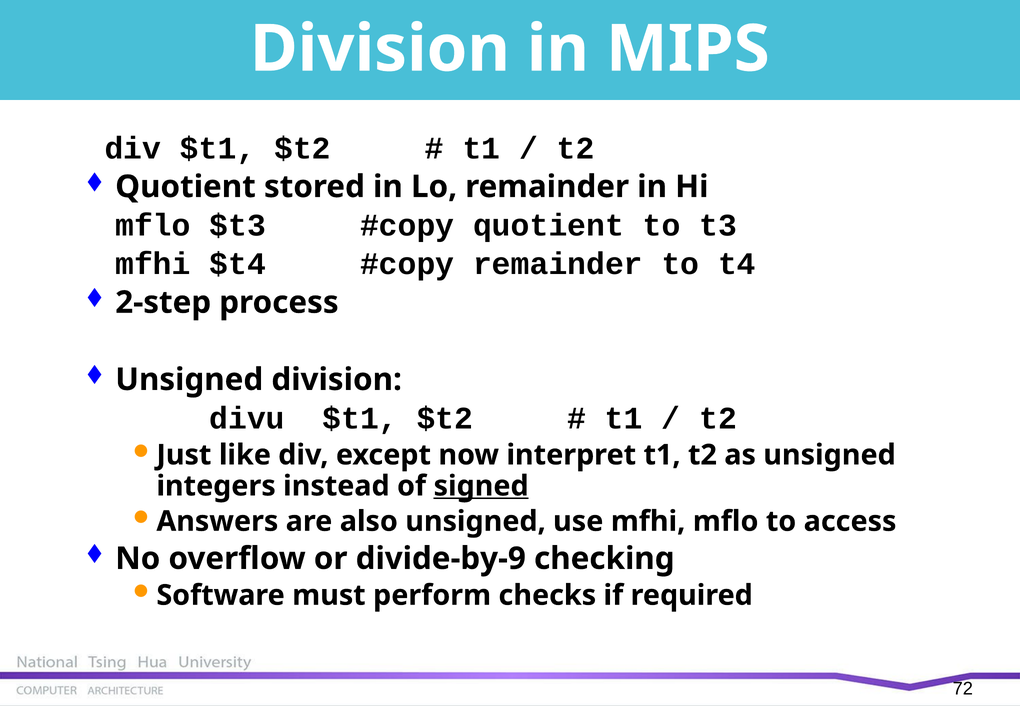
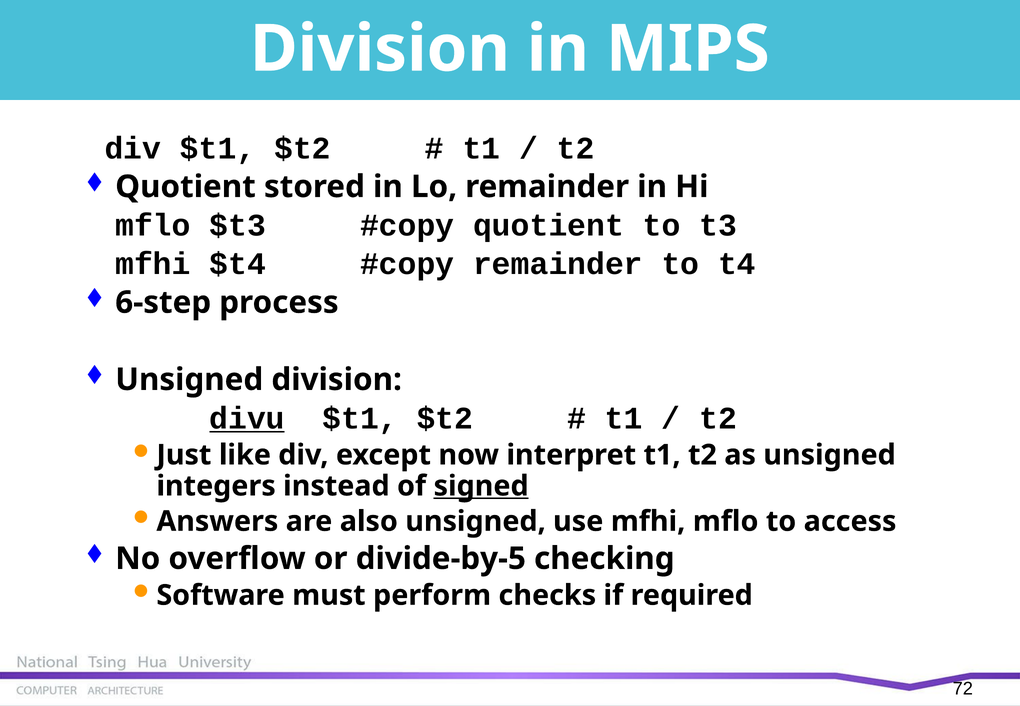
2-step: 2-step -> 6-step
divu underline: none -> present
divide-by-9: divide-by-9 -> divide-by-5
